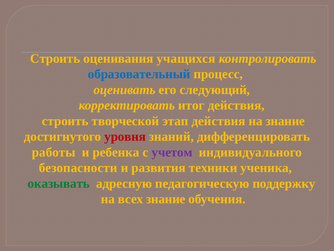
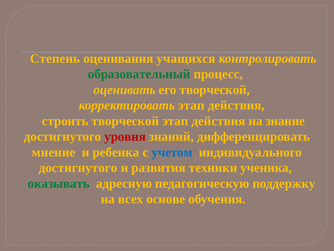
Строить at (55, 58): Строить -> Степень
образовательный colour: blue -> green
его следующий: следующий -> творческой
корректировать итог: итог -> этап
работы: работы -> мнение
учетом colour: purple -> blue
безопасности at (78, 168): безопасности -> достигнутого
всех знание: знание -> основе
